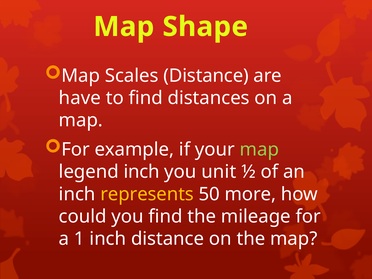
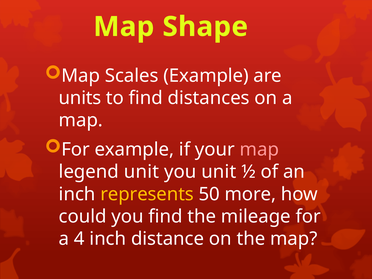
Scales Distance: Distance -> Example
have: have -> units
map at (259, 149) colour: light green -> pink
legend inch: inch -> unit
1: 1 -> 4
